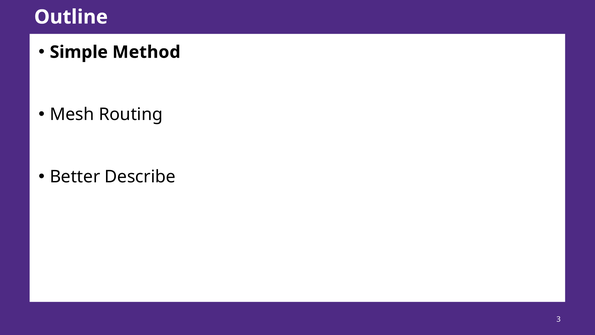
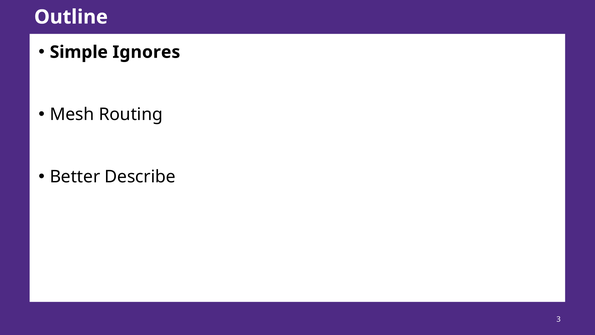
Method: Method -> Ignores
